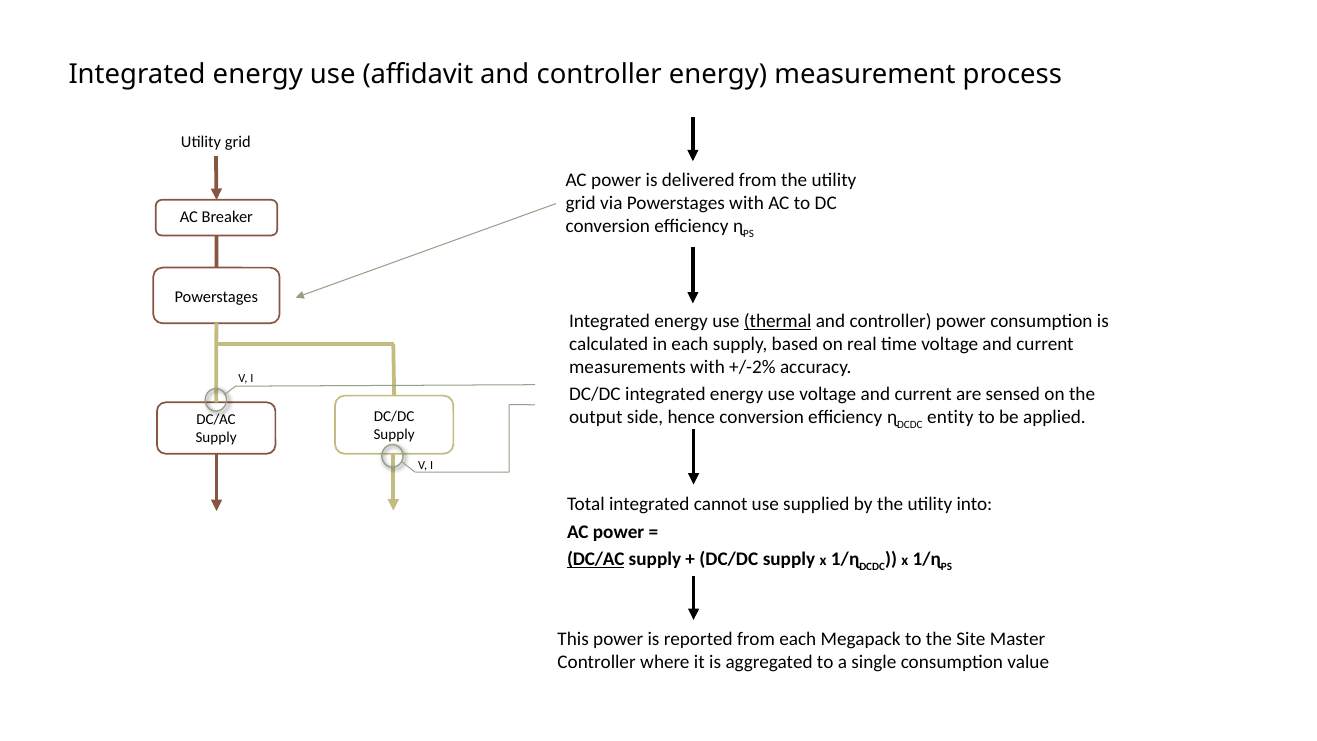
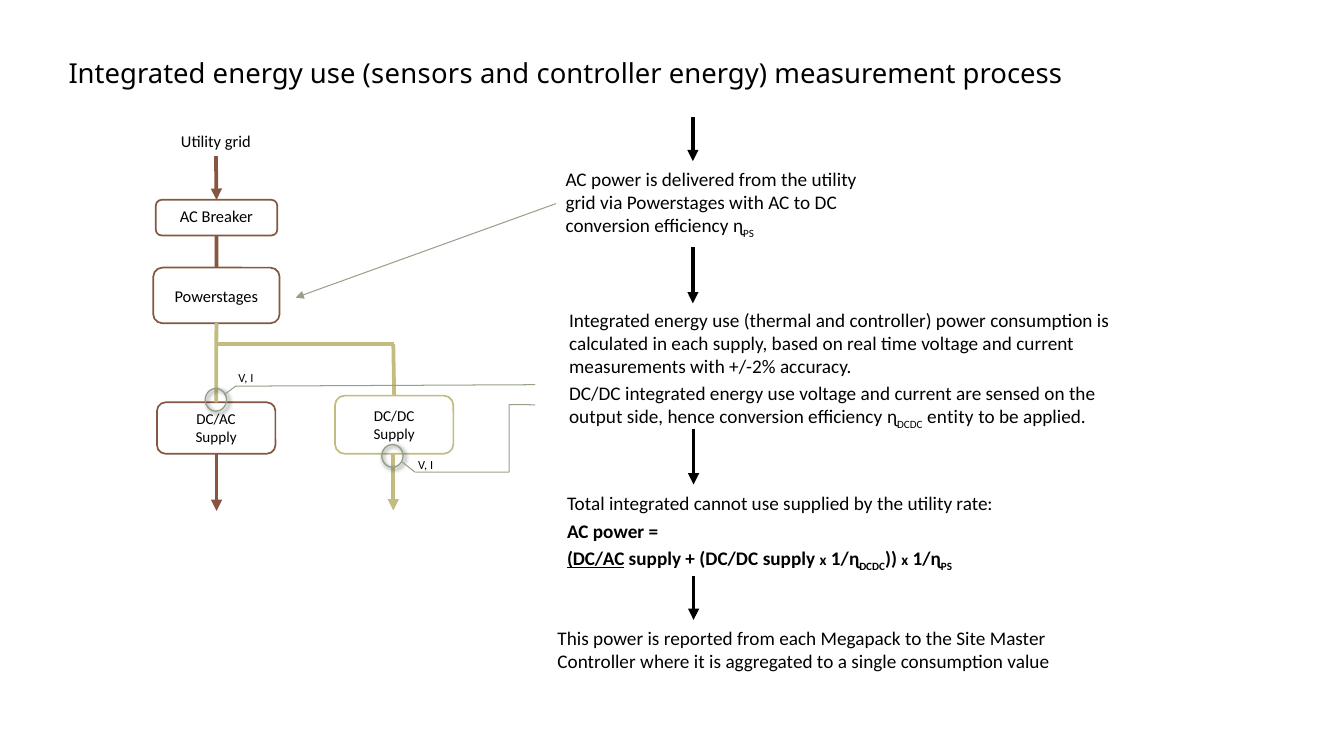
affidavit: affidavit -> sensors
thermal underline: present -> none
into: into -> rate
